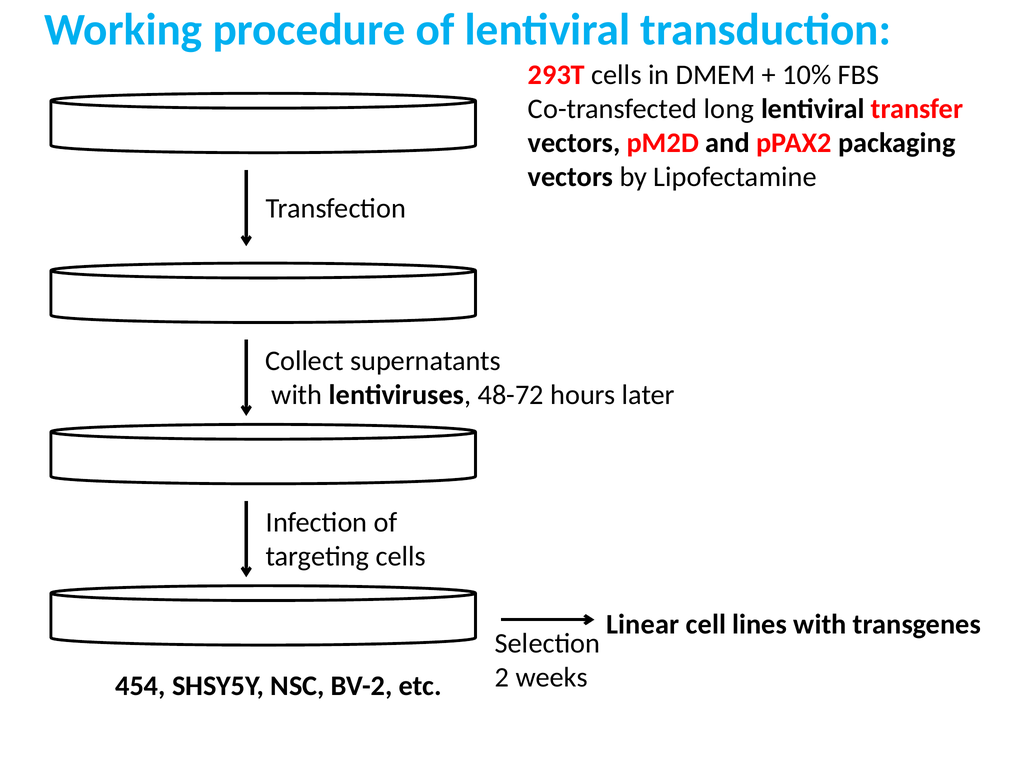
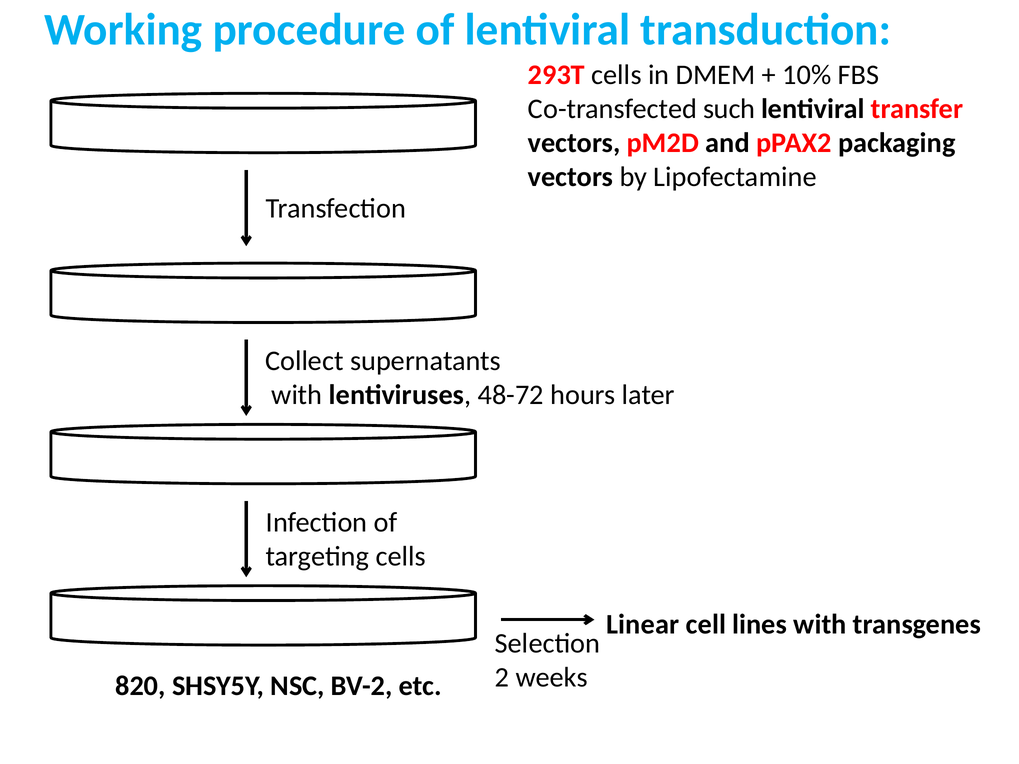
long: long -> such
454: 454 -> 820
